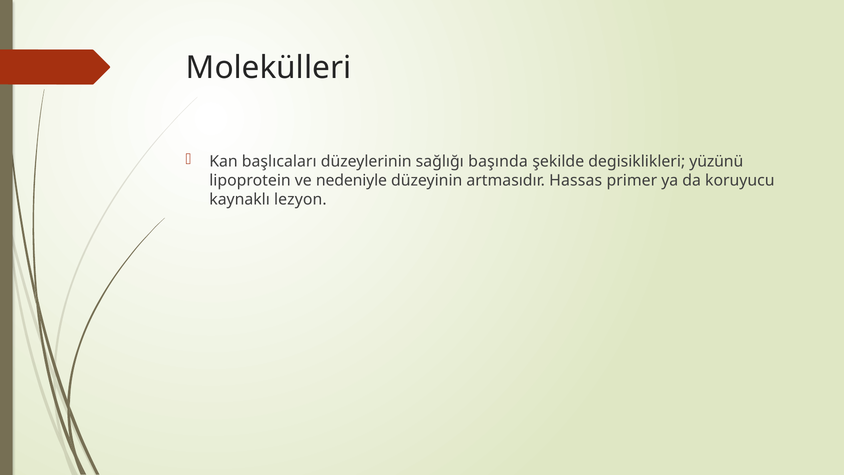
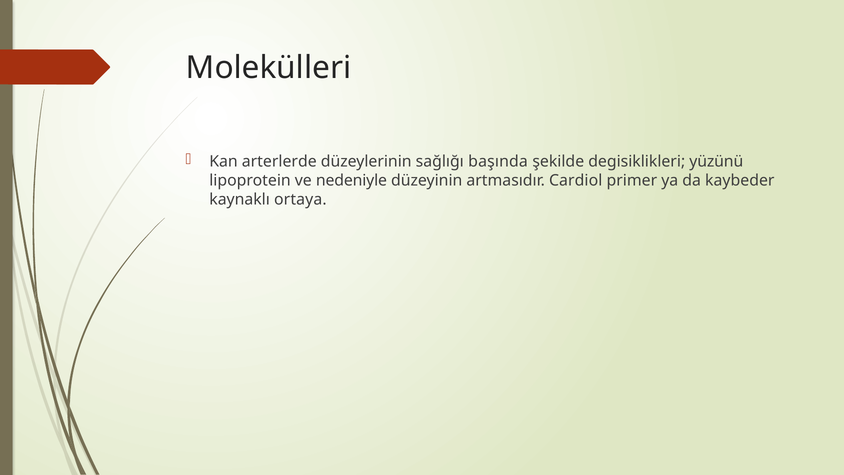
başlıcaları: başlıcaları -> arterlerde
Hassas: Hassas -> Cardiol
koruyucu: koruyucu -> kaybeder
lezyon: lezyon -> ortaya
